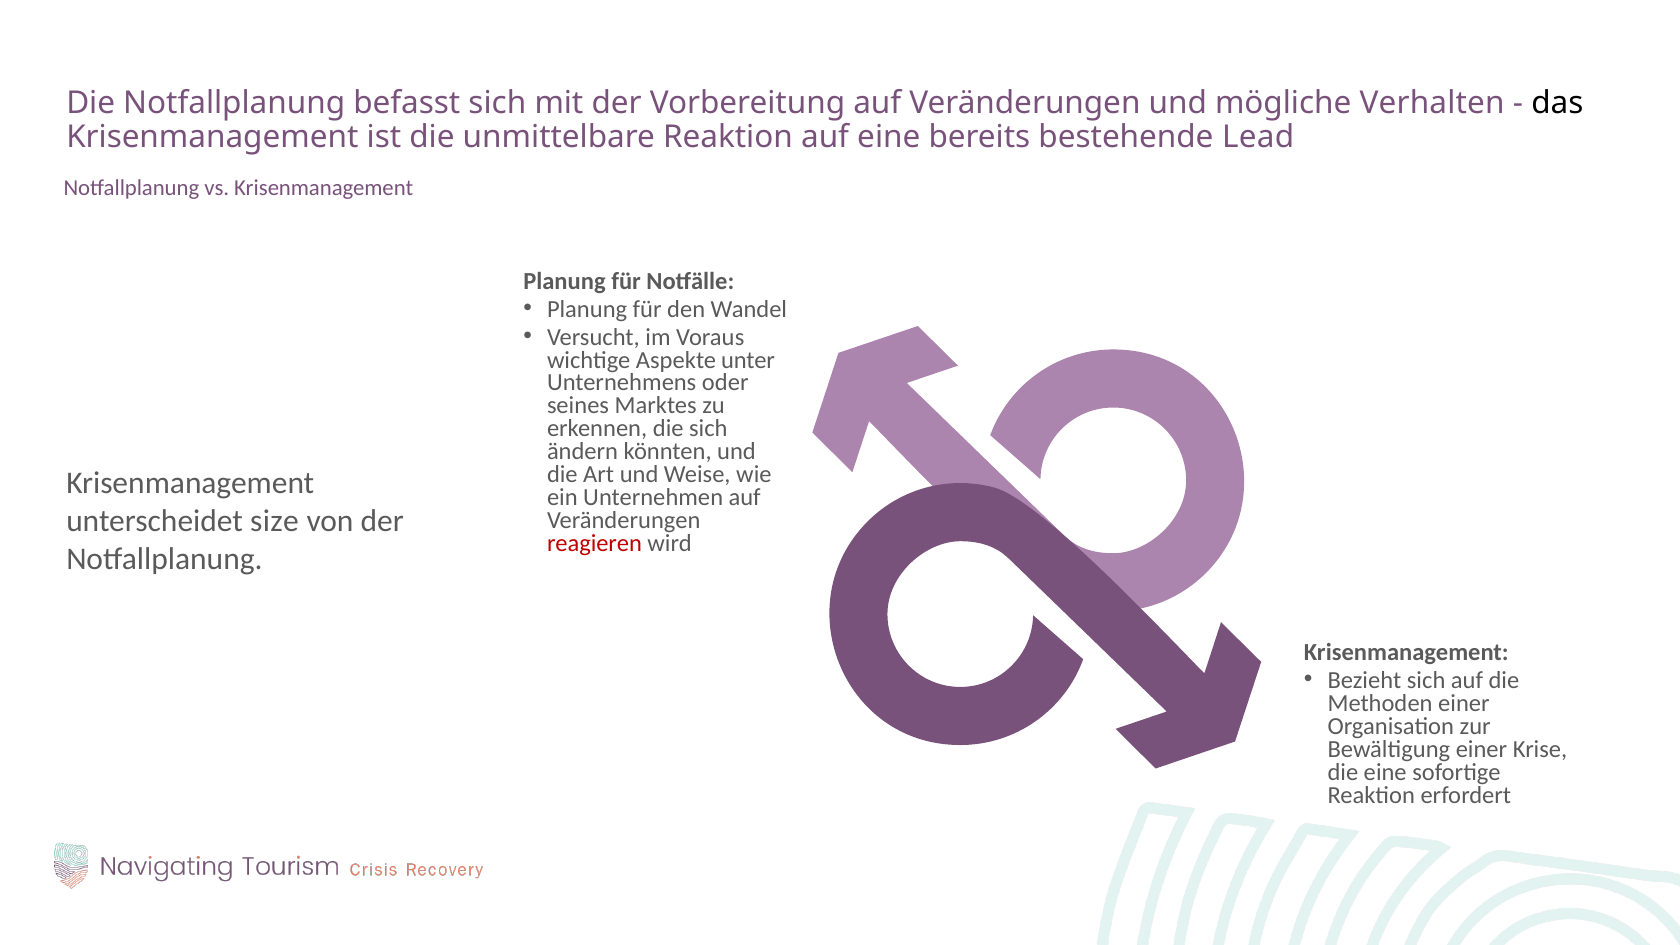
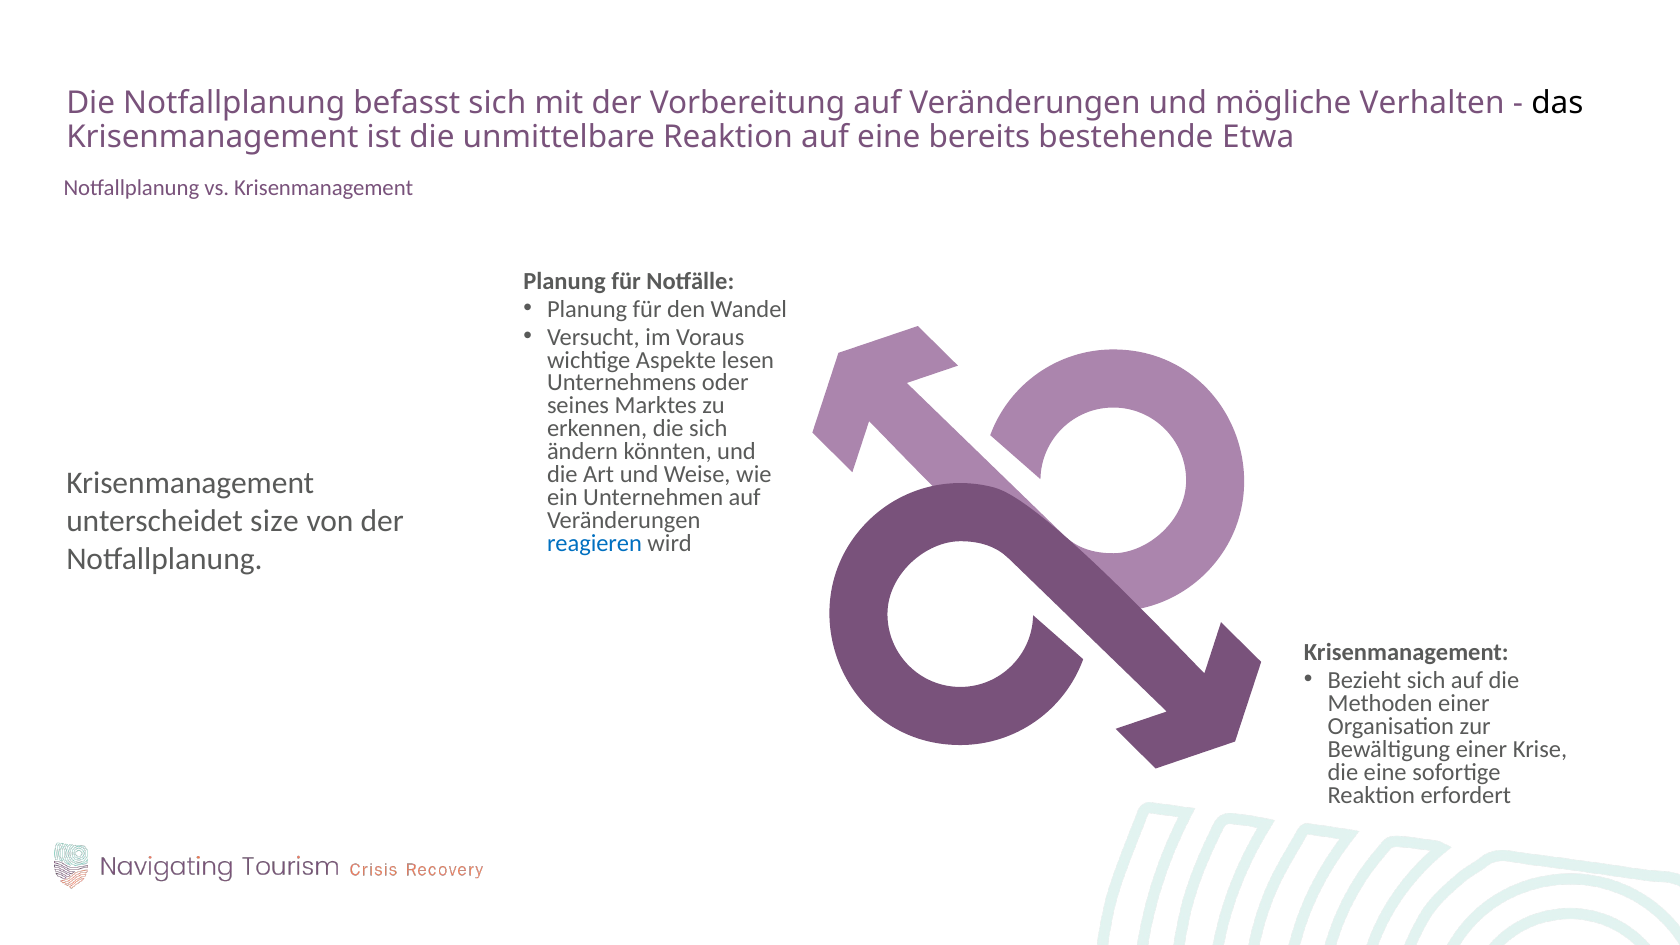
Lead: Lead -> Etwa
unter: unter -> lesen
reagieren colour: red -> blue
